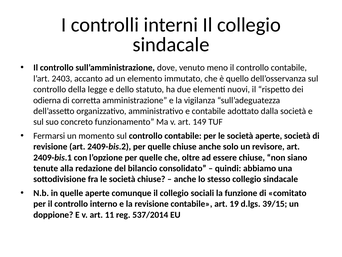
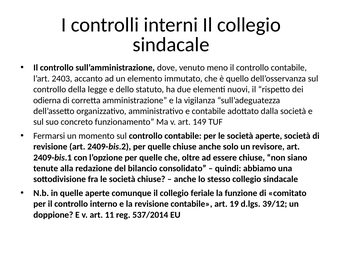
sociali: sociali -> feriale
39/15: 39/15 -> 39/12
